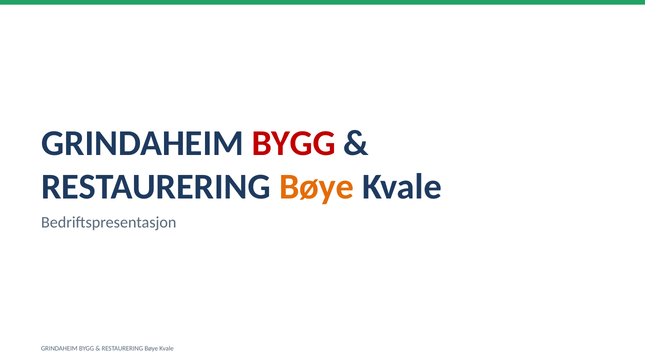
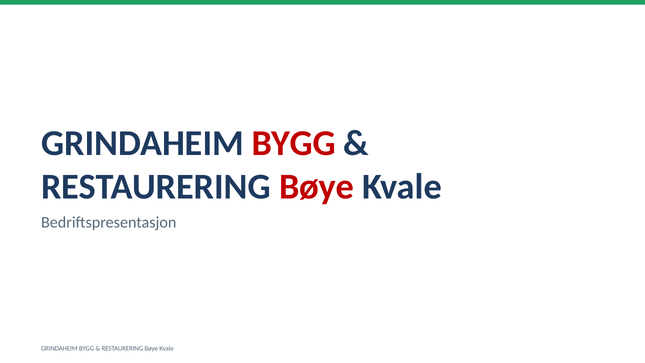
Bøye at (317, 187) colour: orange -> red
